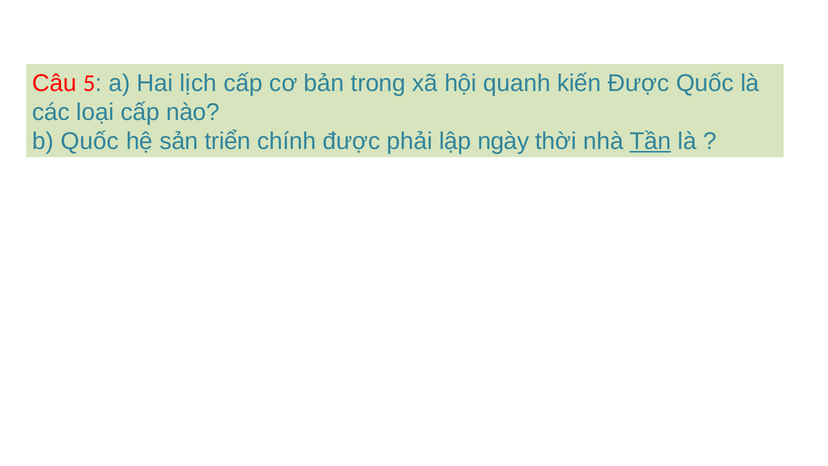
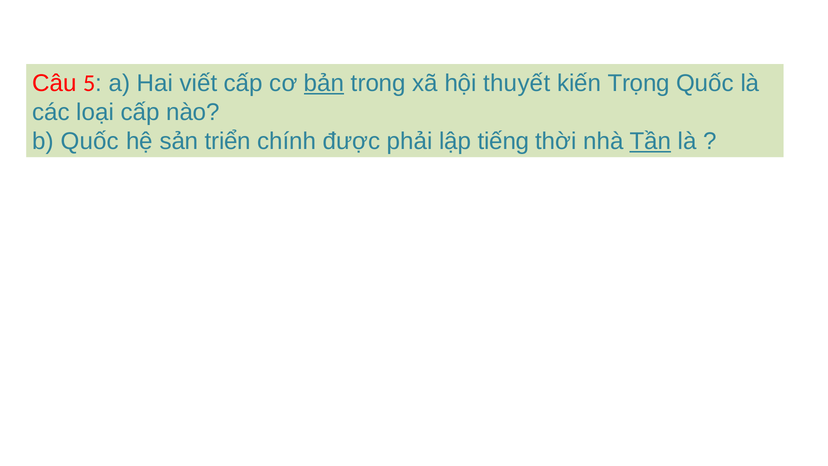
lịch: lịch -> viết
bản underline: none -> present
quanh: quanh -> thuyết
kiến Được: Được -> Trọng
ngày: ngày -> tiếng
